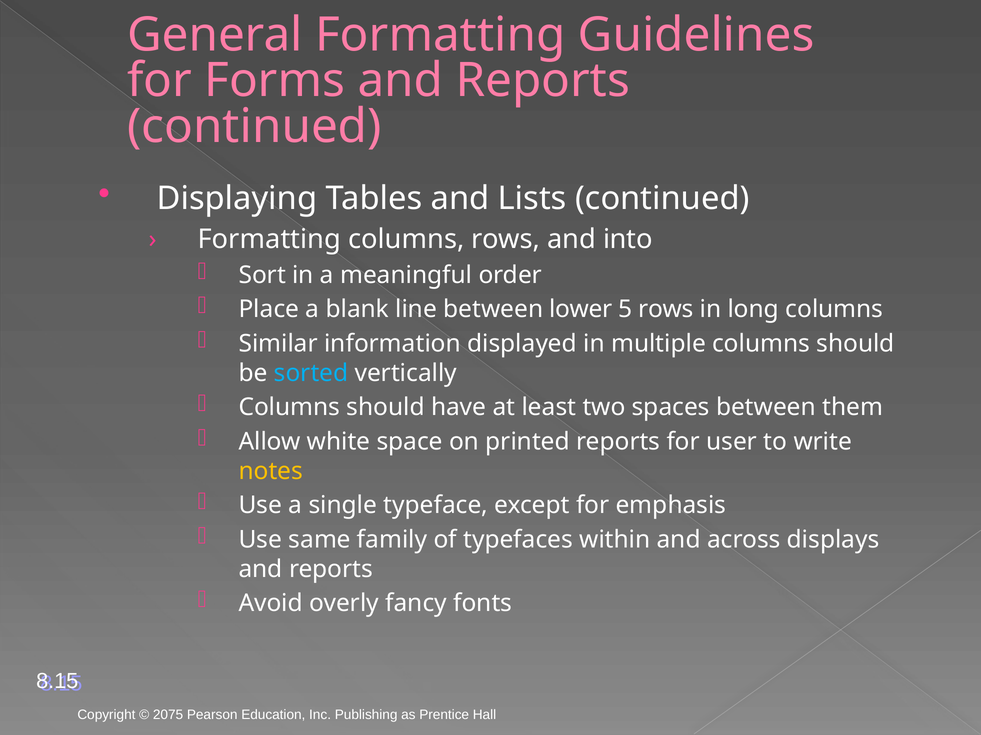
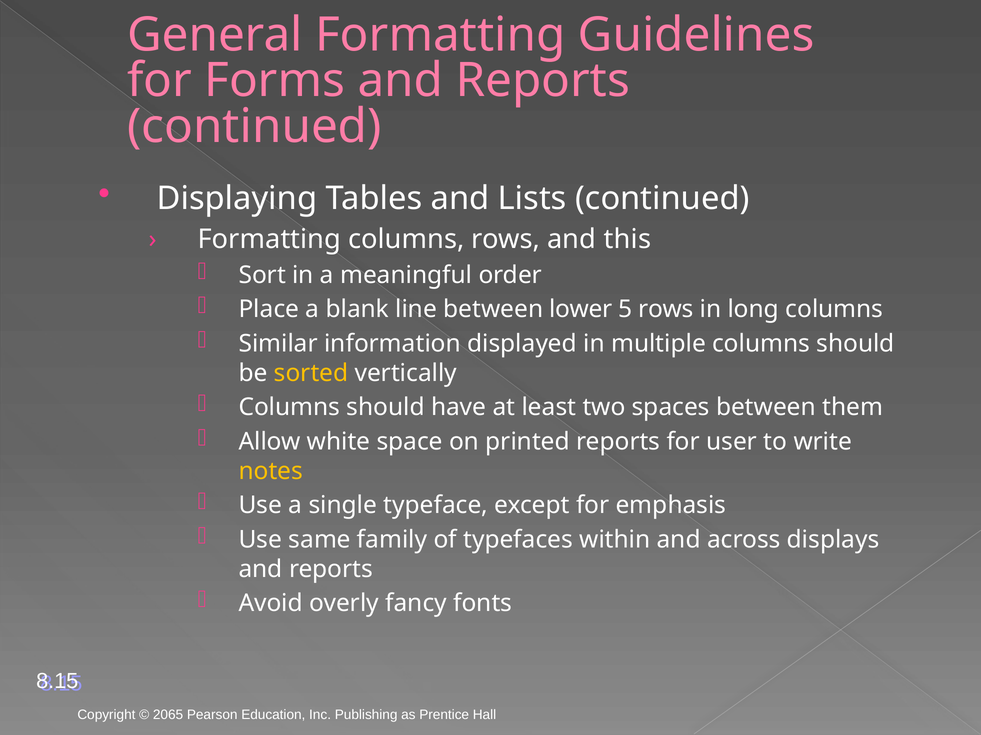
into: into -> this
sorted colour: light blue -> yellow
2075: 2075 -> 2065
